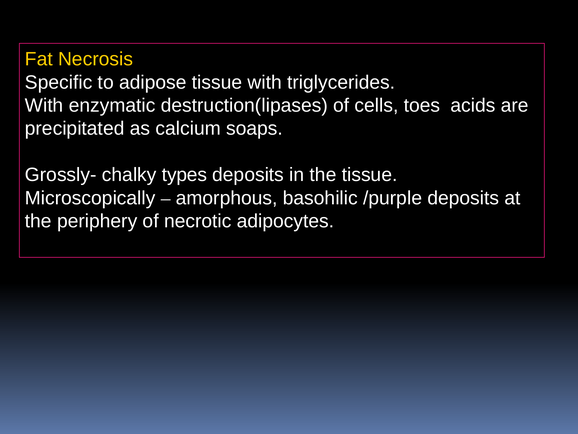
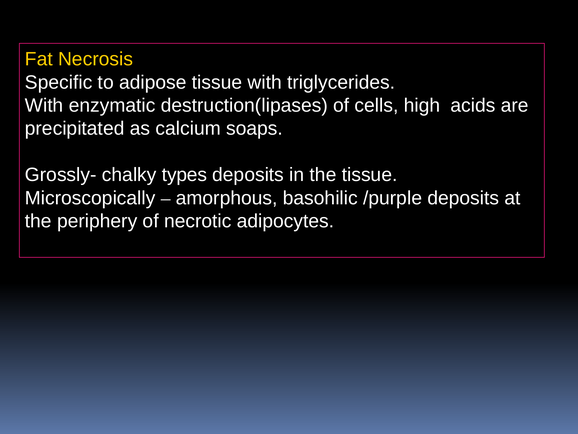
toes: toes -> high
